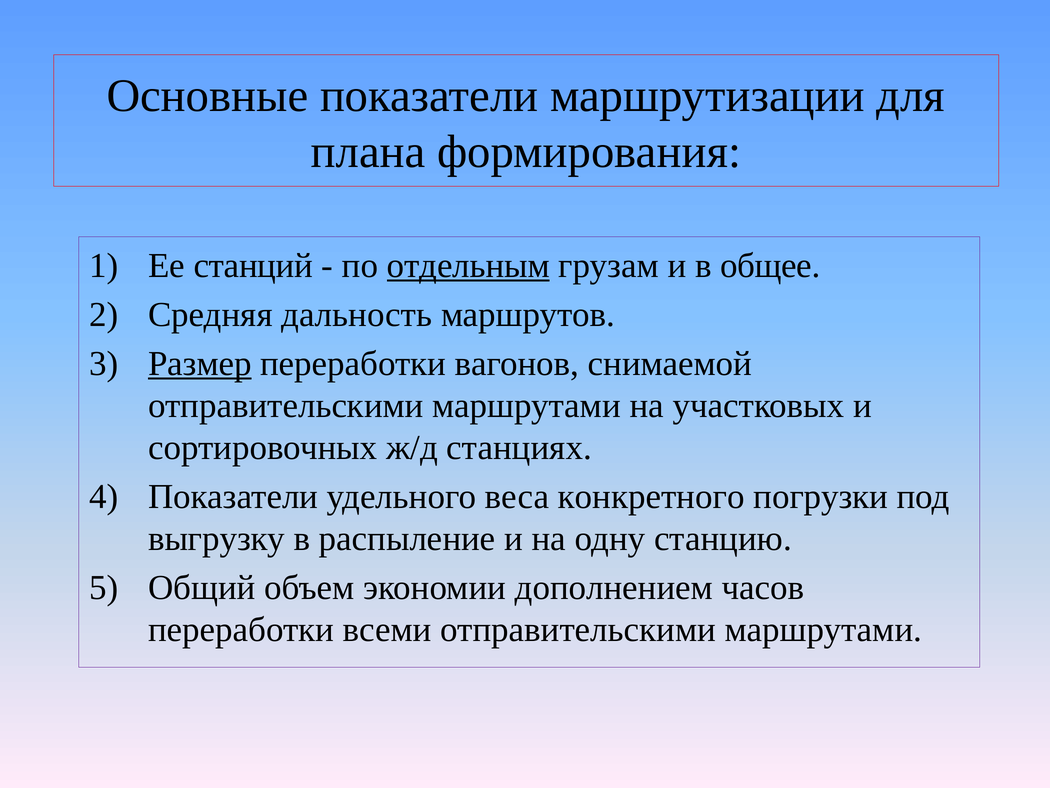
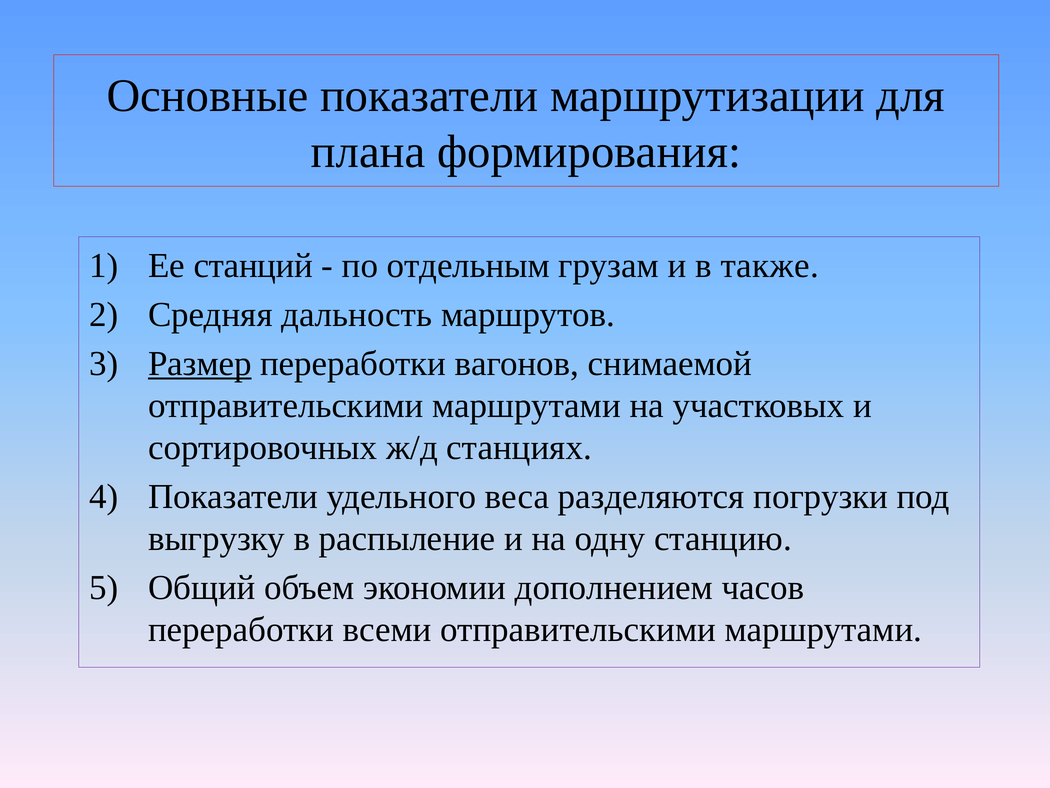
отдельным underline: present -> none
общее: общее -> также
конкретного: конкретного -> разделяются
